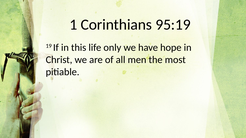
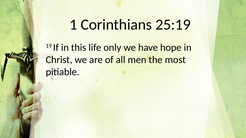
95:19: 95:19 -> 25:19
